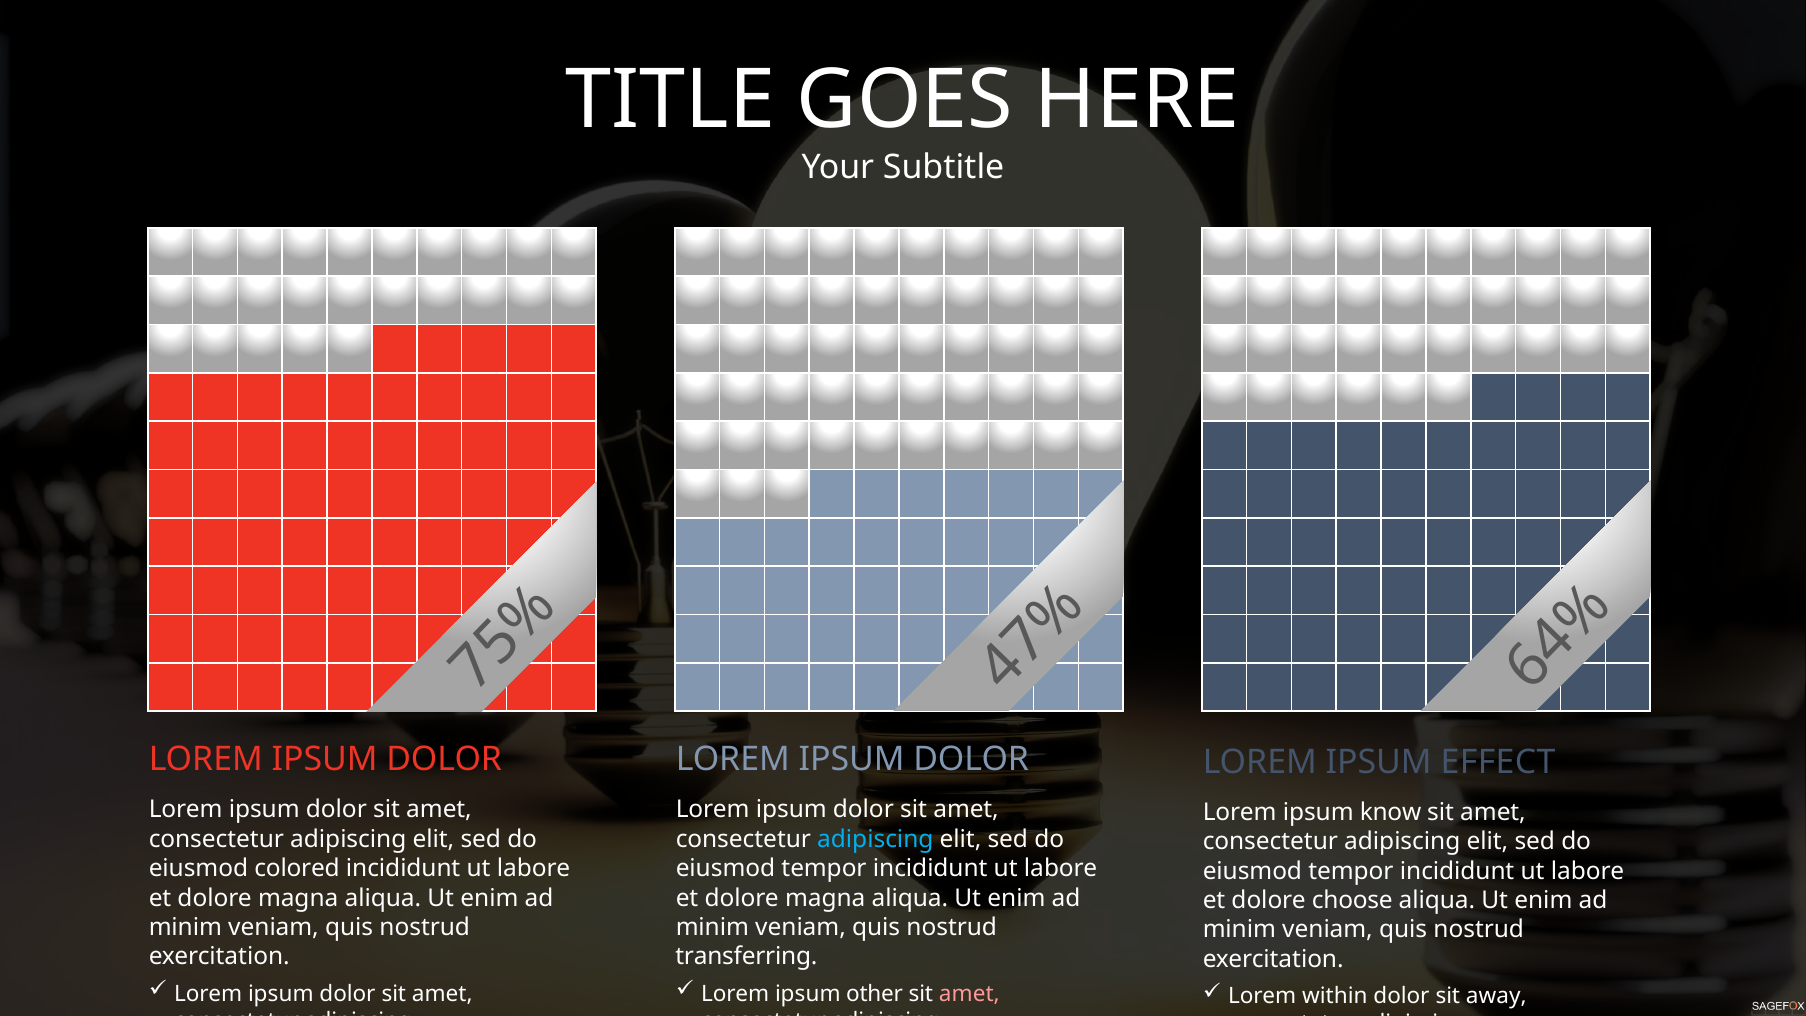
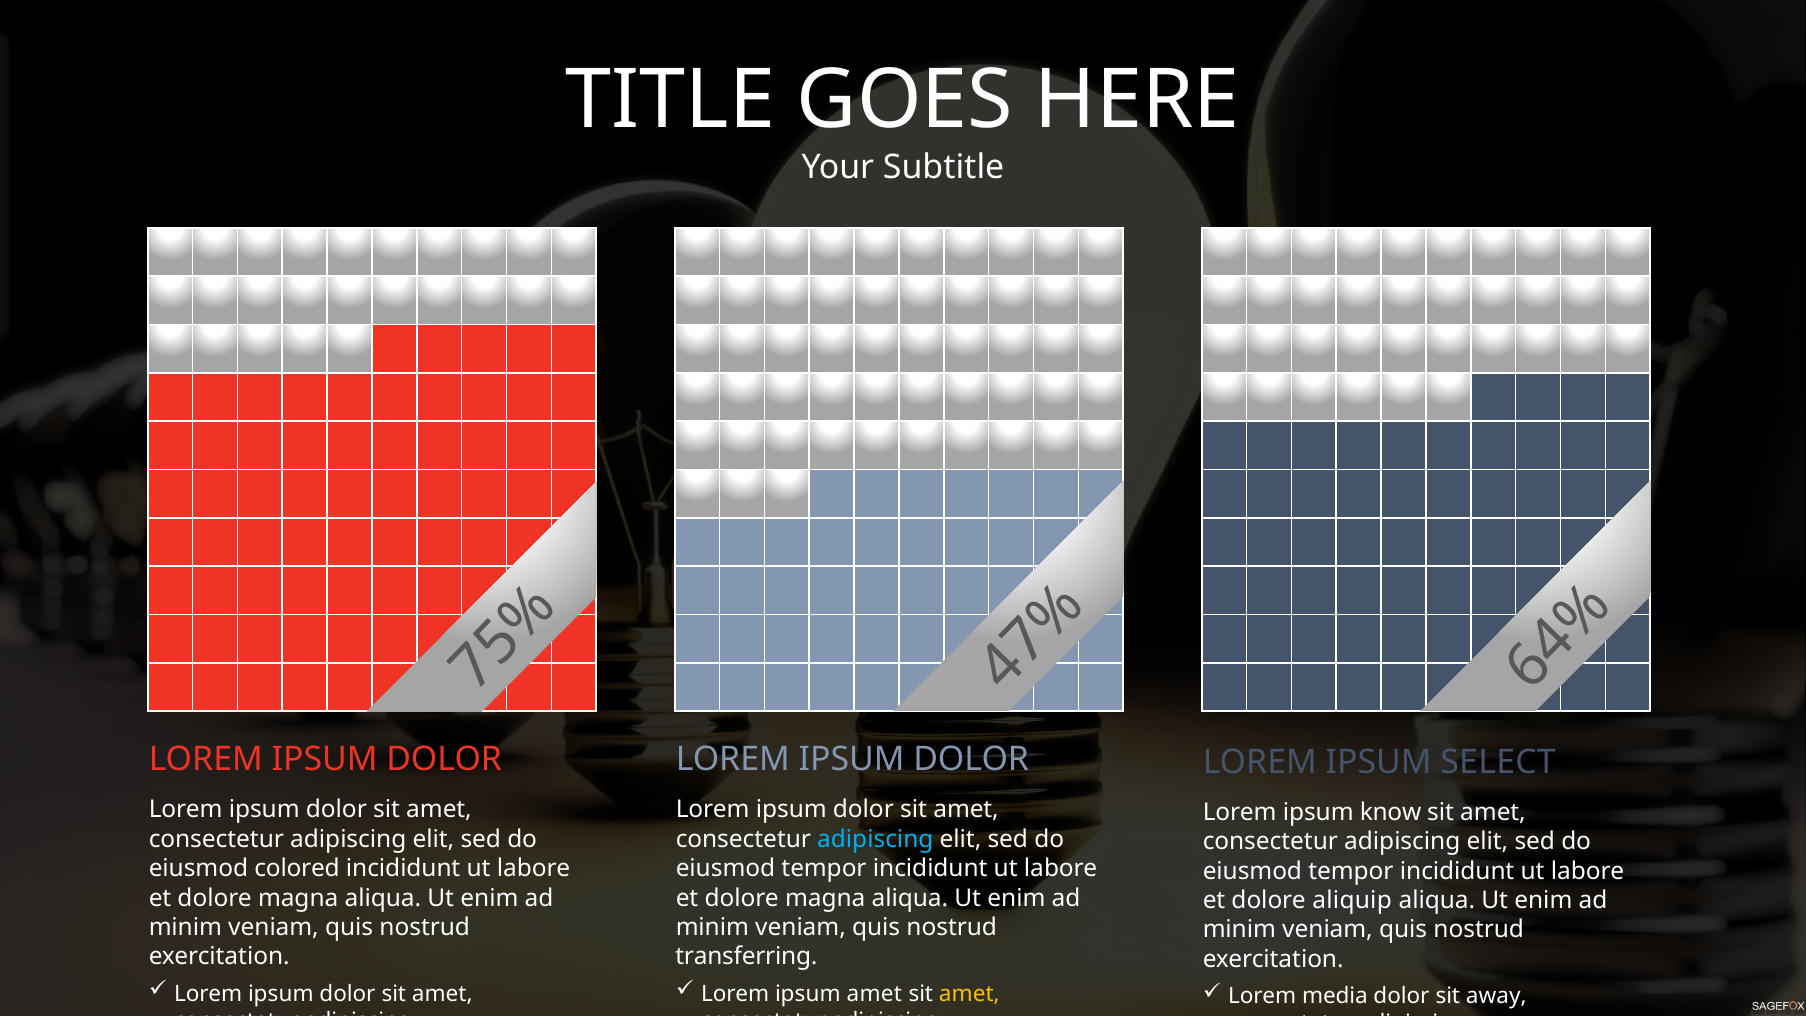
EFFECT: EFFECT -> SELECT
choose: choose -> aliquip
ipsum other: other -> amet
amet at (969, 994) colour: pink -> yellow
within: within -> media
